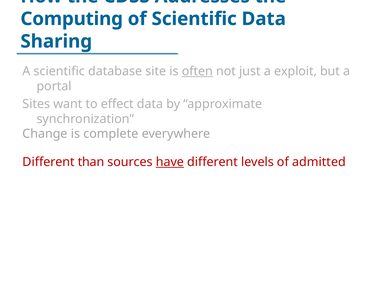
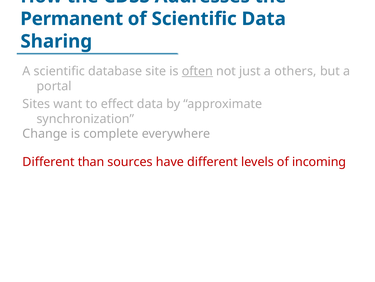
Computing: Computing -> Permanent
exploit: exploit -> others
have underline: present -> none
admitted: admitted -> incoming
